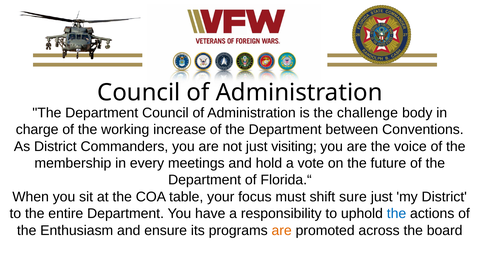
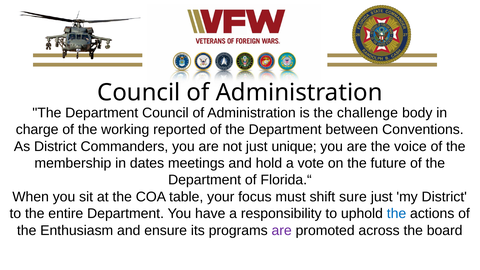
increase: increase -> reported
visiting: visiting -> unique
every: every -> dates
are at (282, 230) colour: orange -> purple
